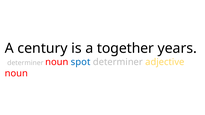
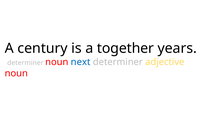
spot: spot -> next
